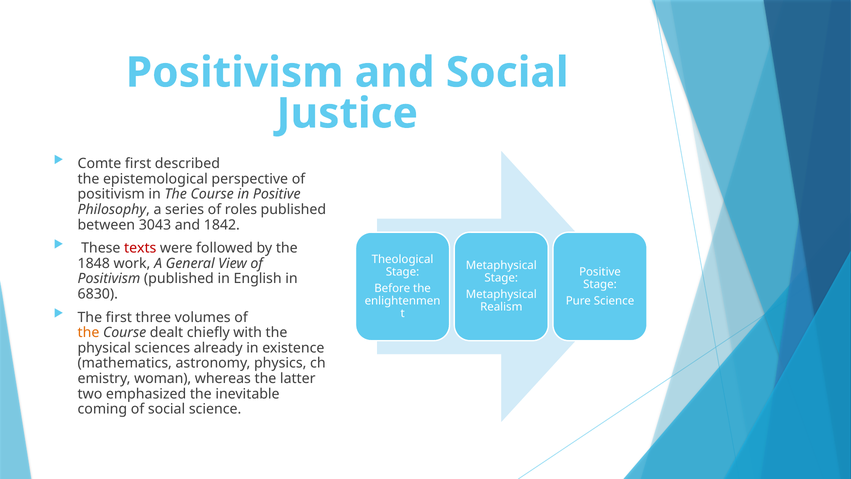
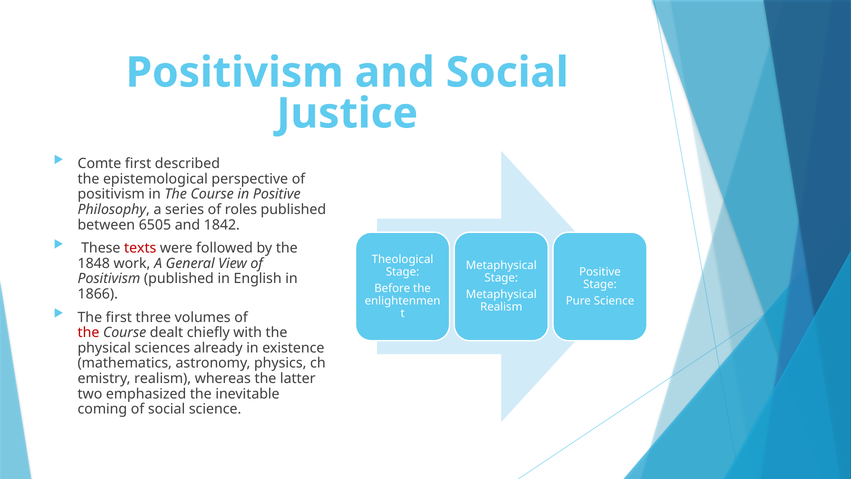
3043: 3043 -> 6505
6830: 6830 -> 1866
the at (89, 332) colour: orange -> red
woman at (163, 378): woman -> realism
